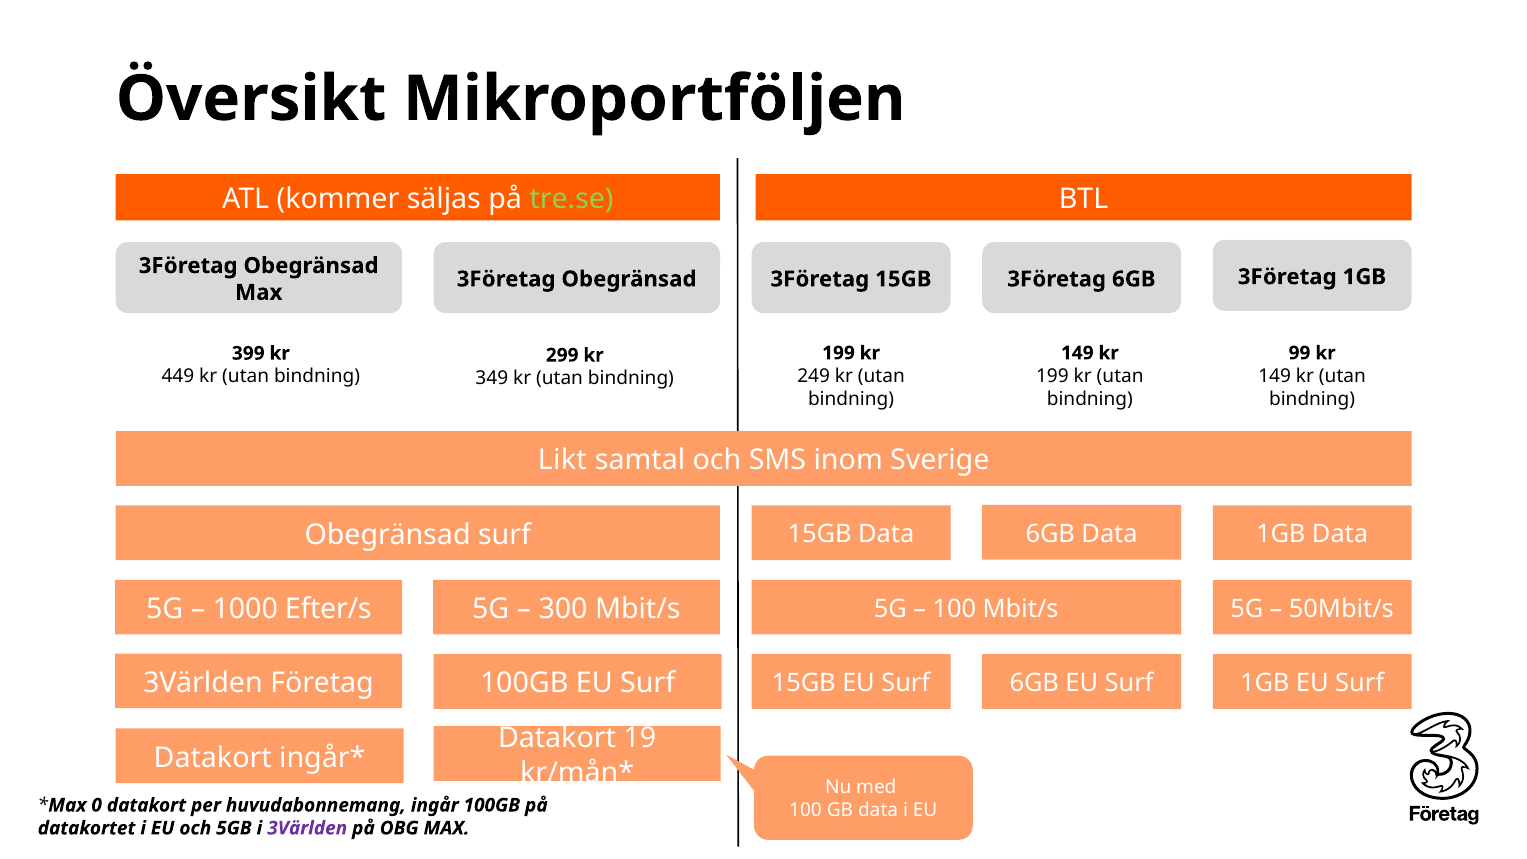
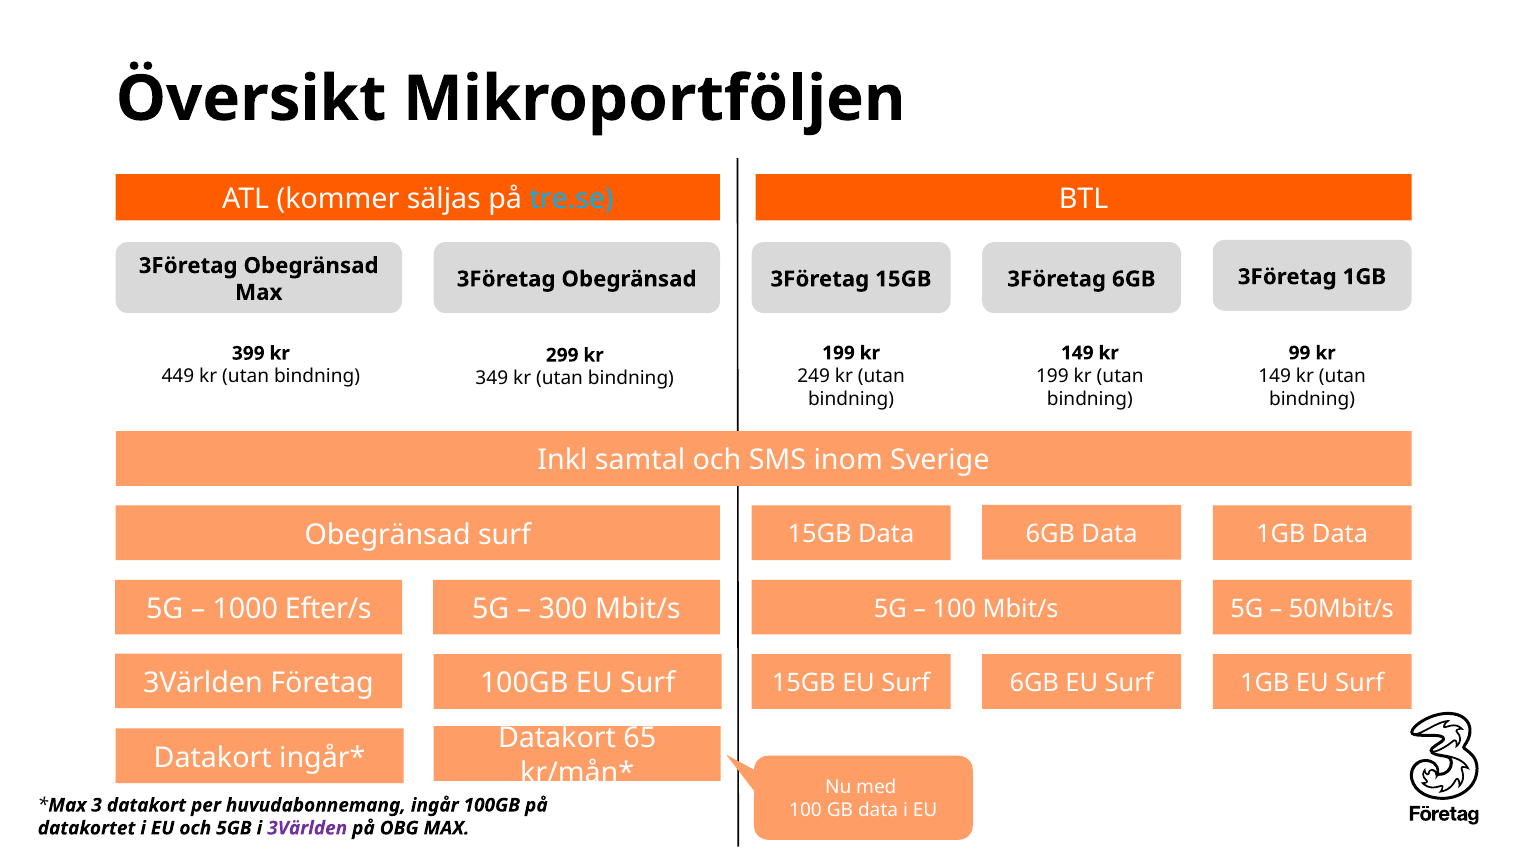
tre.se colour: light green -> light blue
Likt: Likt -> Inkl
19: 19 -> 65
0: 0 -> 3
